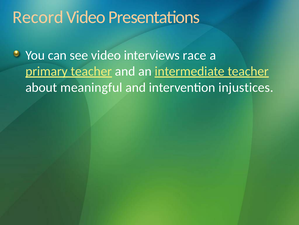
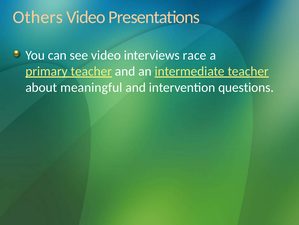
Record: Record -> Others
injustices: injustices -> questions
